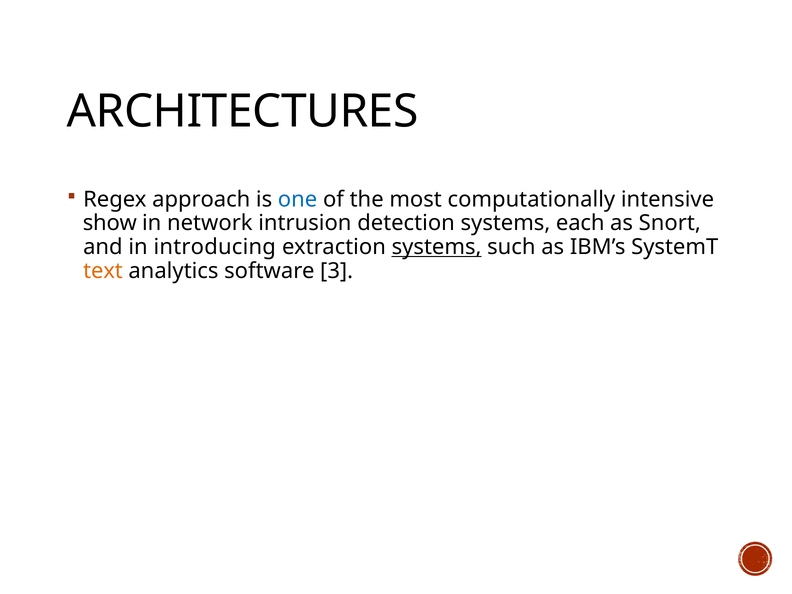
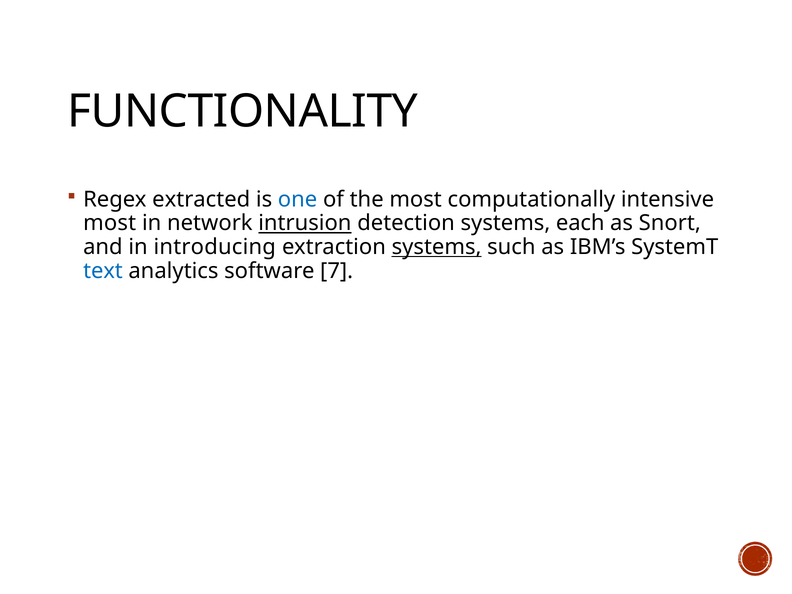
ARCHITECTURES: ARCHITECTURES -> FUNCTIONALITY
approach: approach -> extracted
show at (110, 223): show -> most
intrusion underline: none -> present
text colour: orange -> blue
3: 3 -> 7
